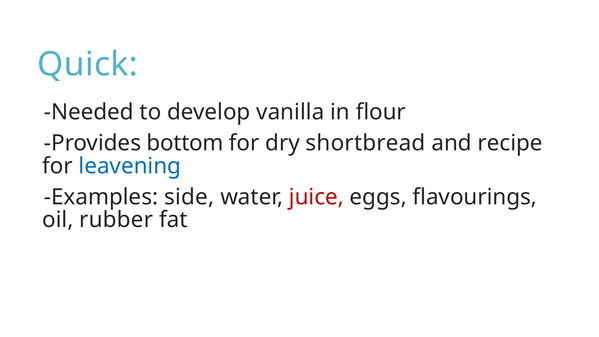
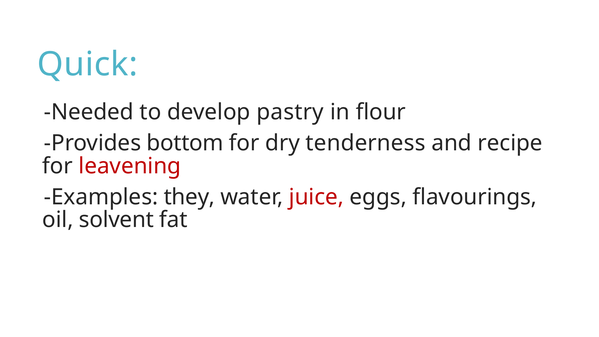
vanilla: vanilla -> pastry
shortbread: shortbread -> tenderness
leavening colour: blue -> red
side: side -> they
rubber: rubber -> solvent
